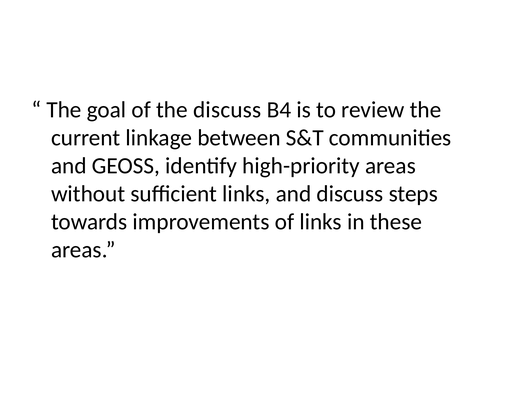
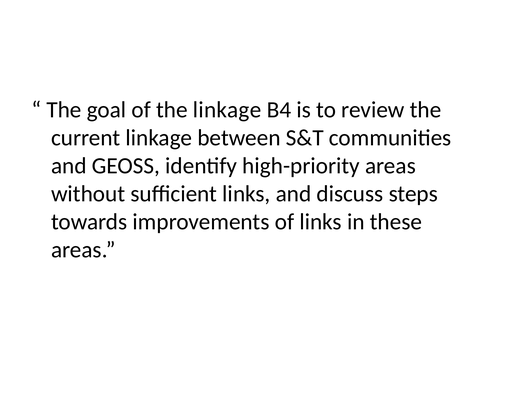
the discuss: discuss -> linkage
